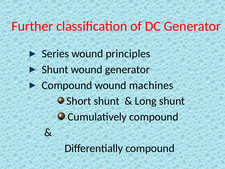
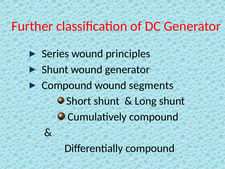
machines: machines -> segments
